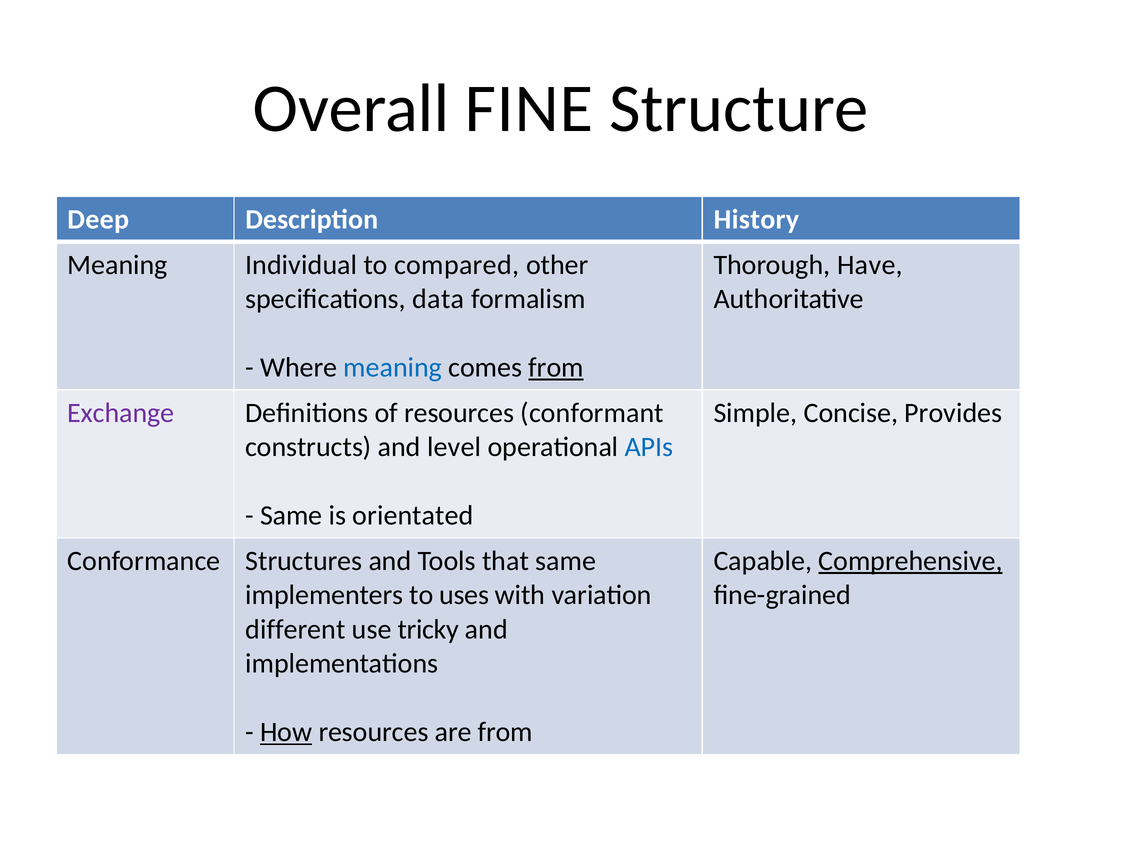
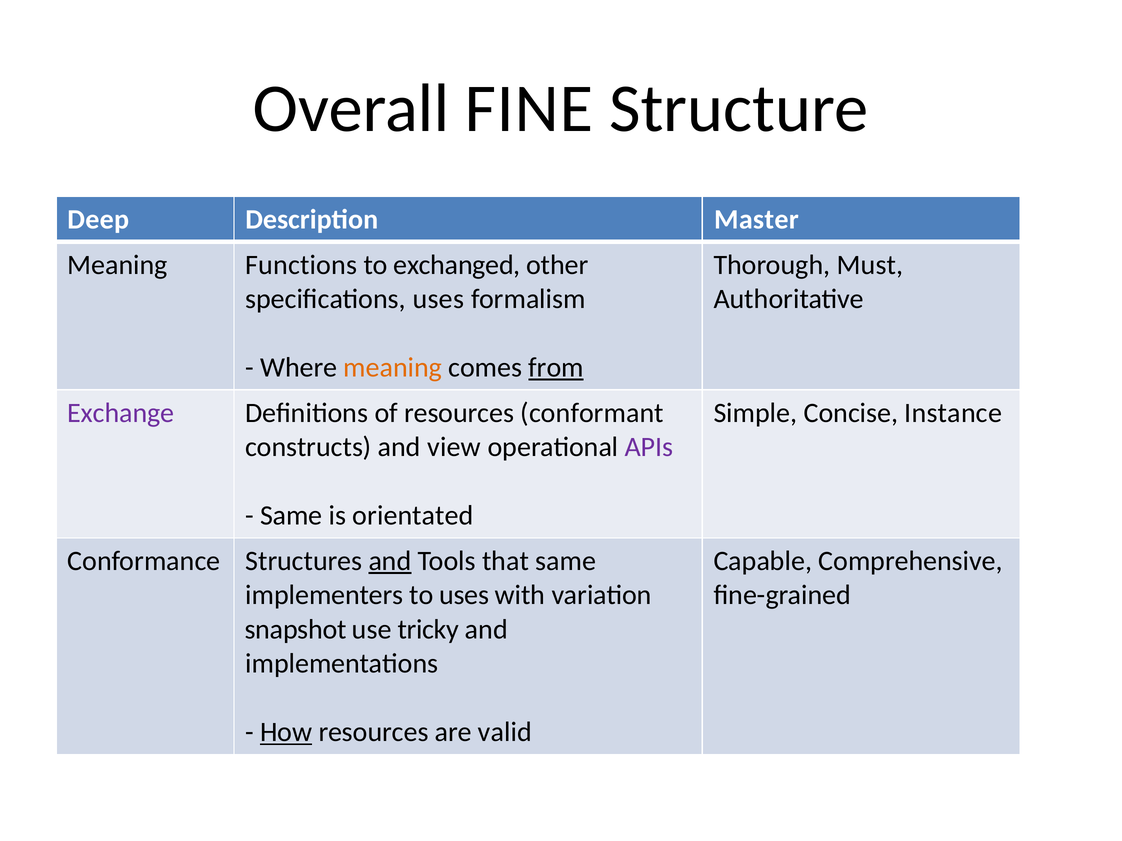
History: History -> Master
Individual: Individual -> Functions
compared: compared -> exchanged
Have: Have -> Must
specifications data: data -> uses
meaning at (393, 368) colour: blue -> orange
Provides: Provides -> Instance
level: level -> view
APIs colour: blue -> purple
and at (390, 561) underline: none -> present
Comprehensive underline: present -> none
different: different -> snapshot
are from: from -> valid
